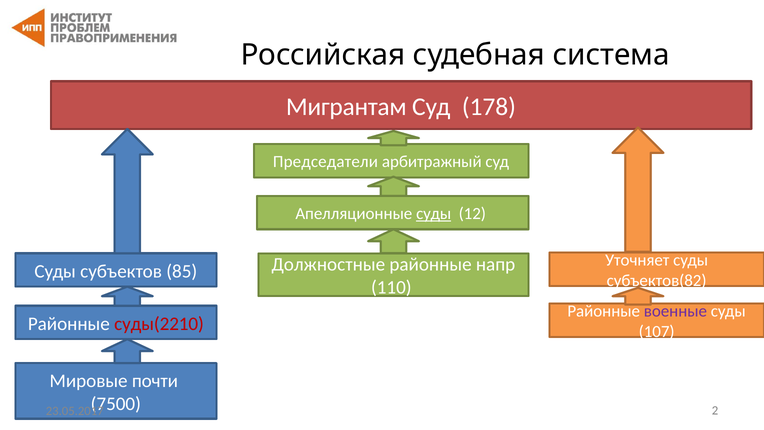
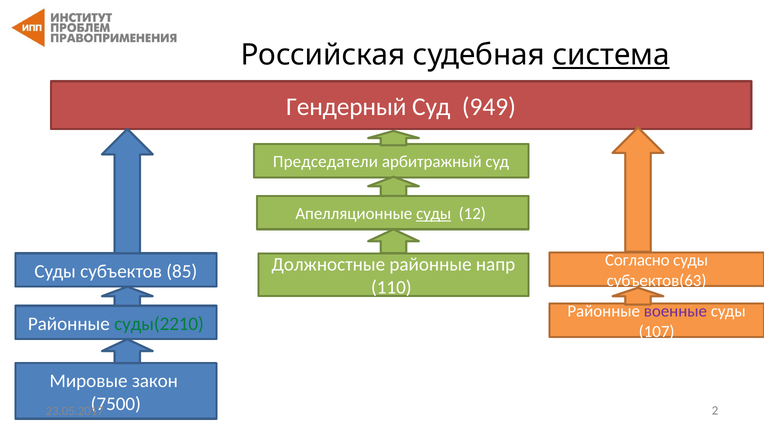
система underline: none -> present
Мигрантам: Мигрантам -> Гендерный
178: 178 -> 949
Уточняет: Уточняет -> Согласно
субъектов(82: субъектов(82 -> субъектов(63
суды(2210 colour: red -> green
почти: почти -> закон
